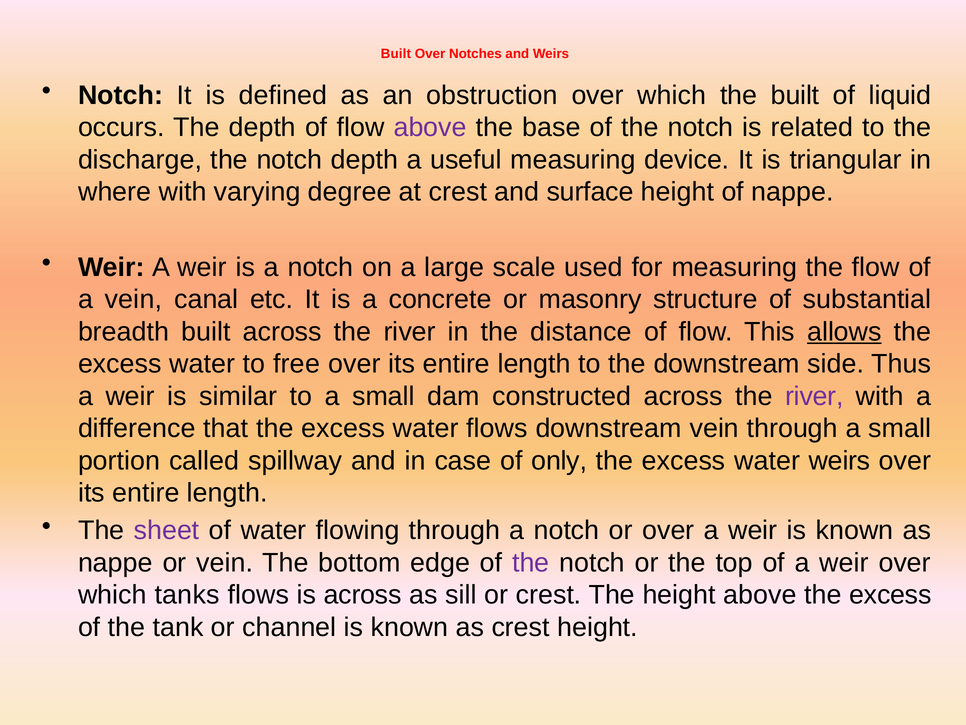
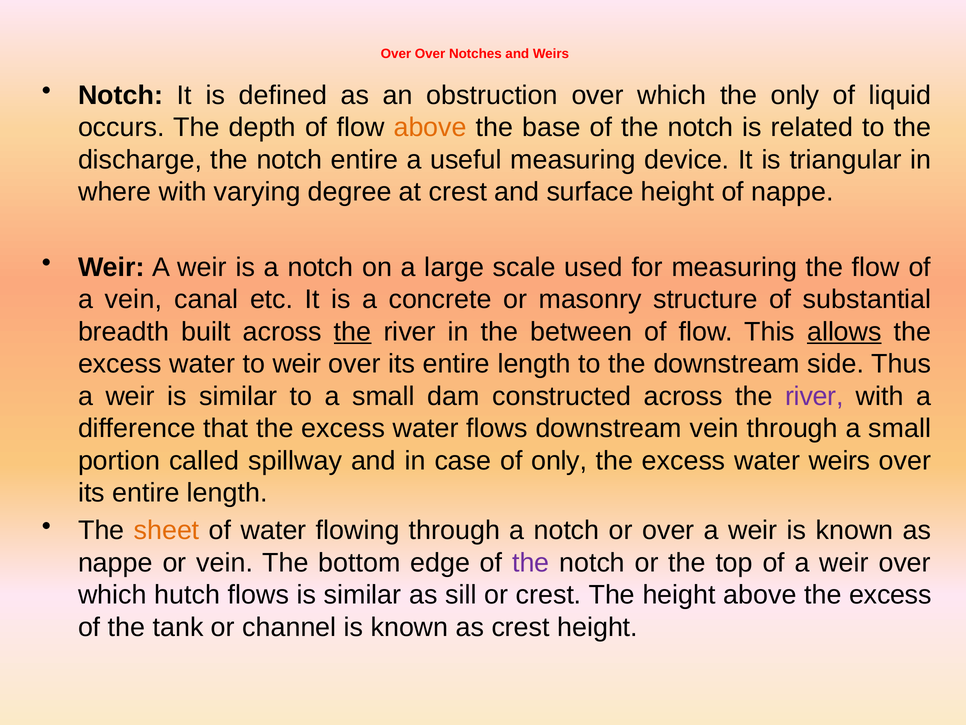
Built at (396, 54): Built -> Over
the built: built -> only
above at (430, 127) colour: purple -> orange
notch depth: depth -> entire
the at (353, 331) underline: none -> present
distance: distance -> between
to free: free -> weir
sheet colour: purple -> orange
tanks: tanks -> hutch
flows is across: across -> similar
